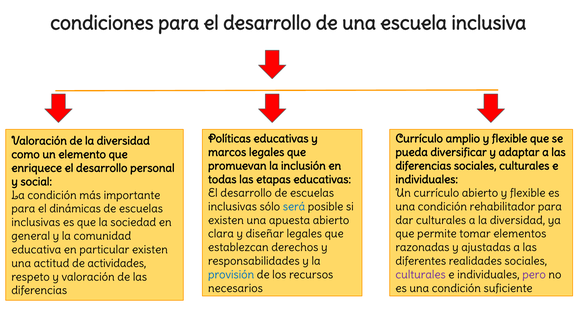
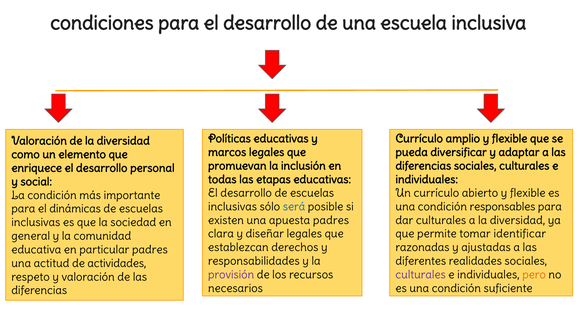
rehabilitador: rehabilitador -> responsables
apuesta abierto: abierto -> padres
elementos: elementos -> identificar
particular existen: existen -> padres
provisión colour: blue -> purple
pero colour: purple -> orange
